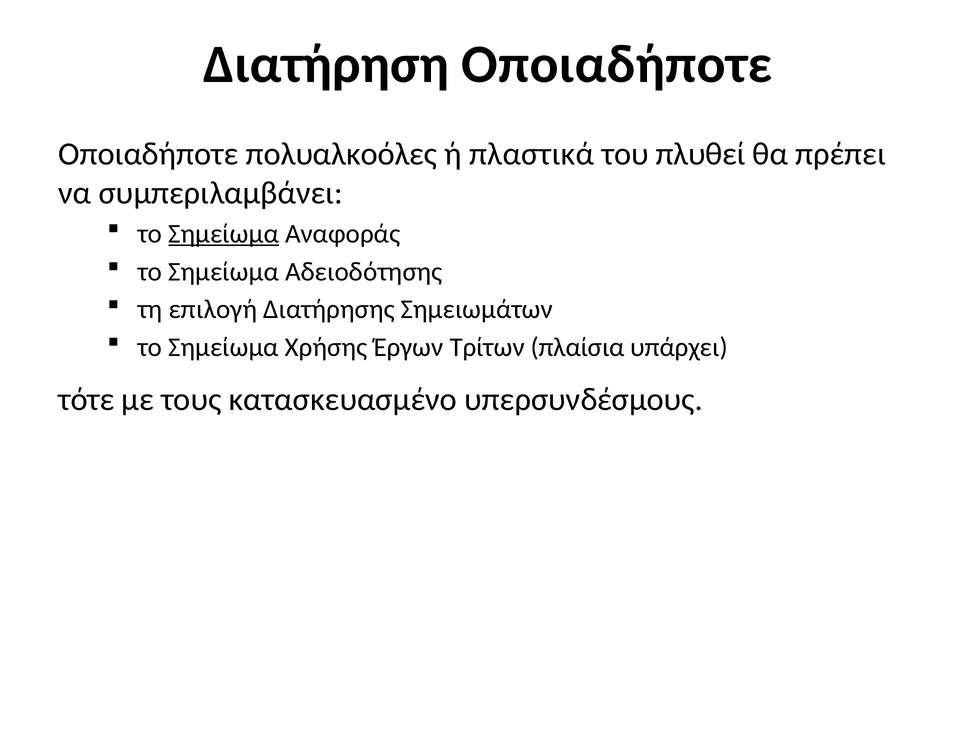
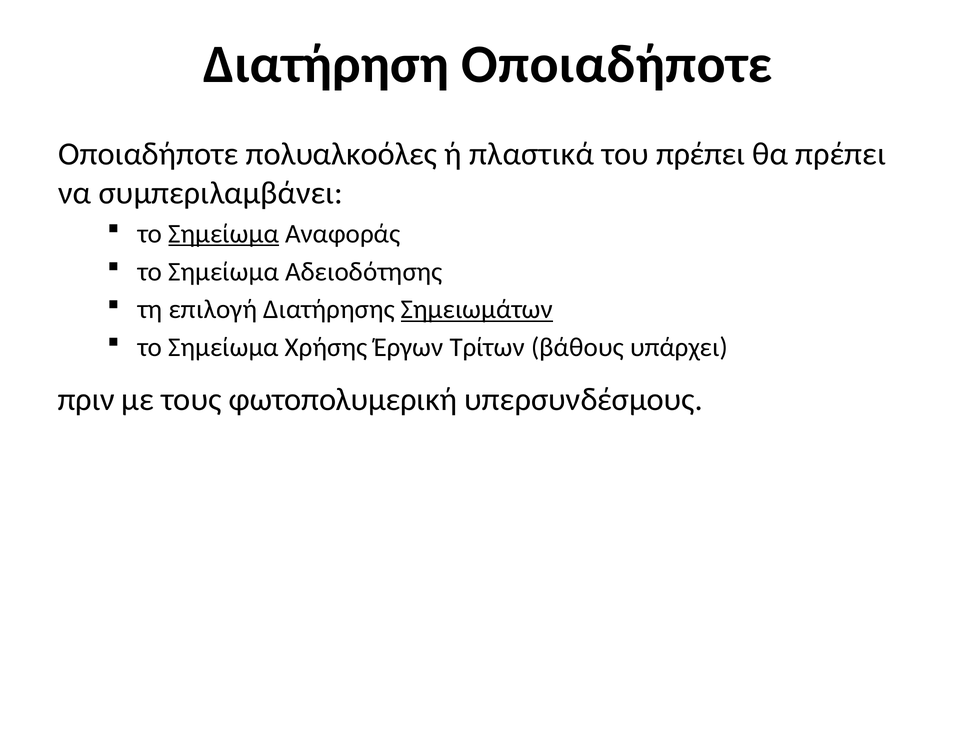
του πλυθεί: πλυθεί -> πρέπει
Σημειωμάτων underline: none -> present
πλαίσια: πλαίσια -> βάθους
τότε: τότε -> πριν
κατασκευασμένο: κατασκευασμένο -> φωτοπολυμερική
